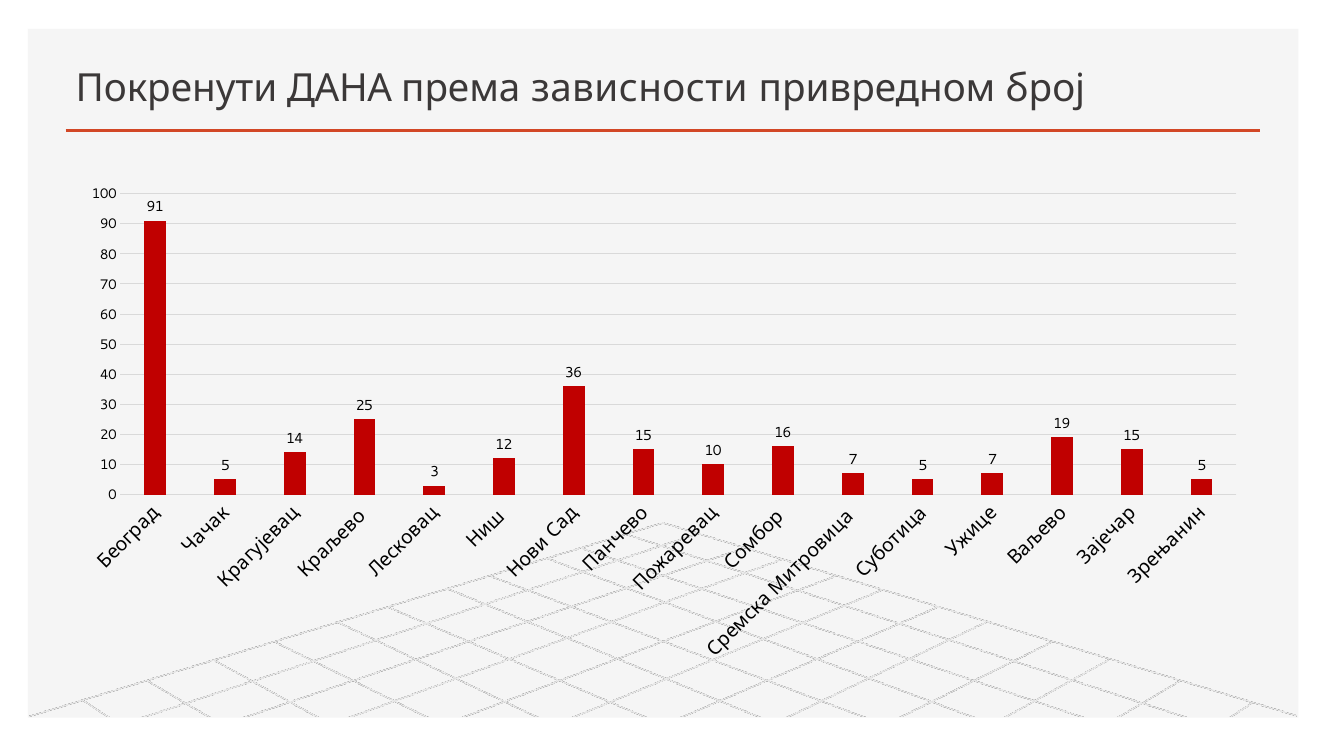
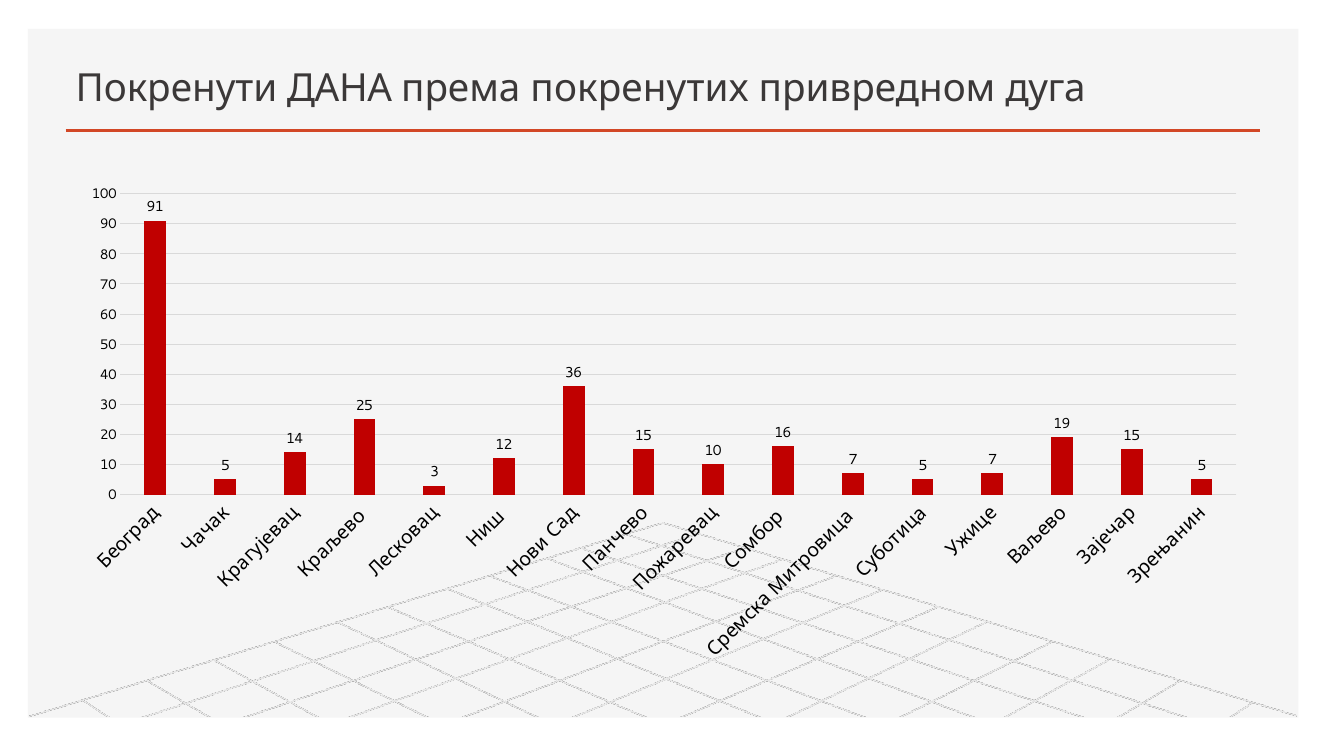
зависности: зависности -> покренутих
број: број -> дуга
